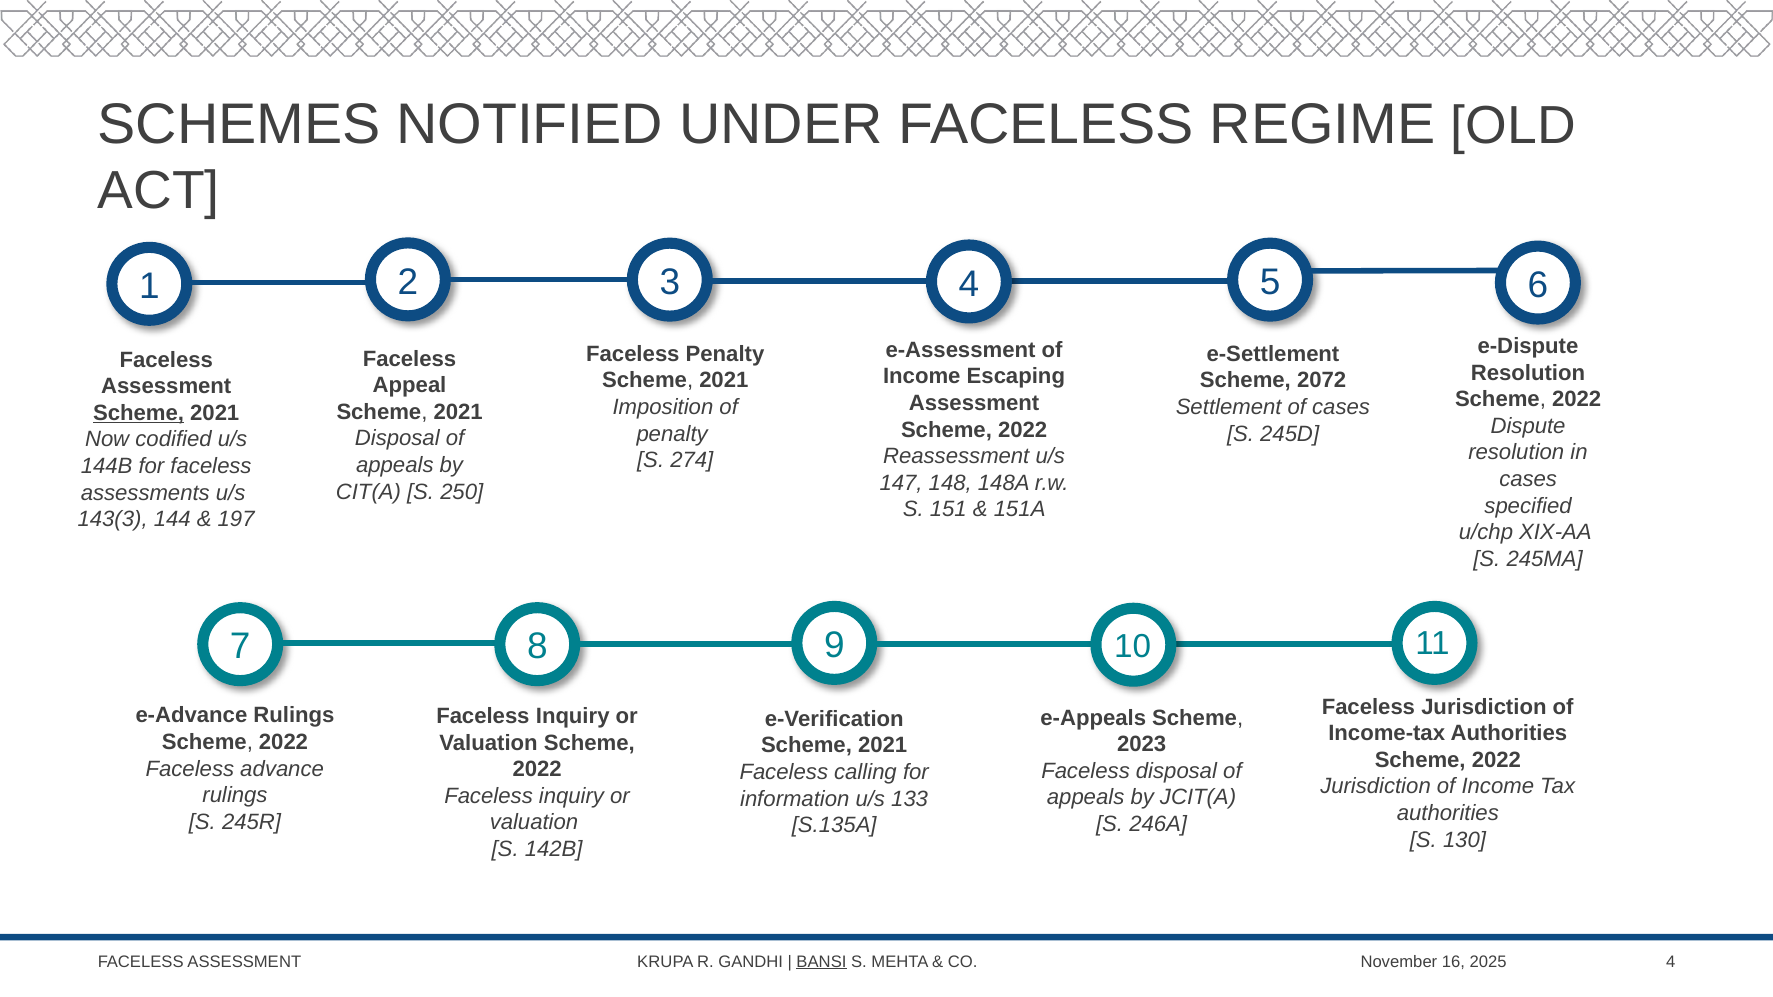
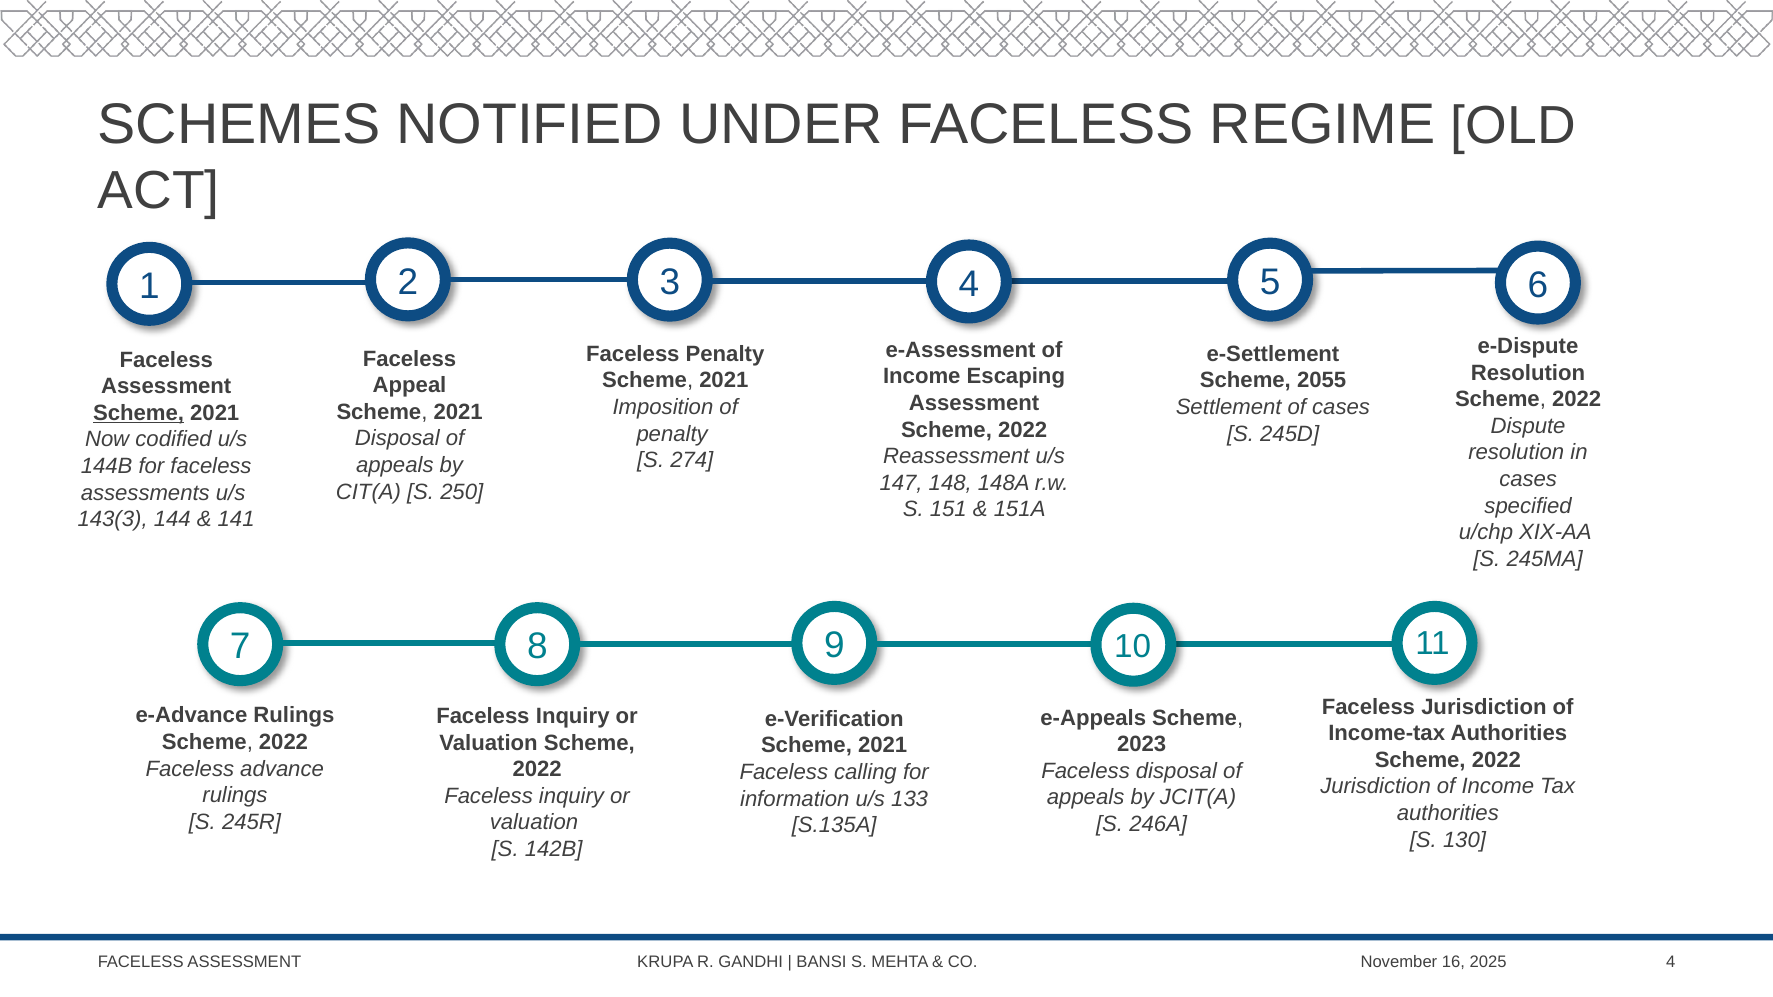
2072: 2072 -> 2055
197: 197 -> 141
BANSI underline: present -> none
